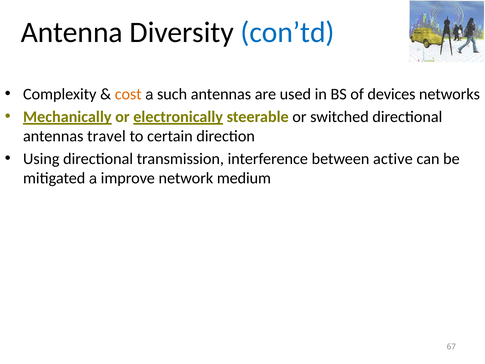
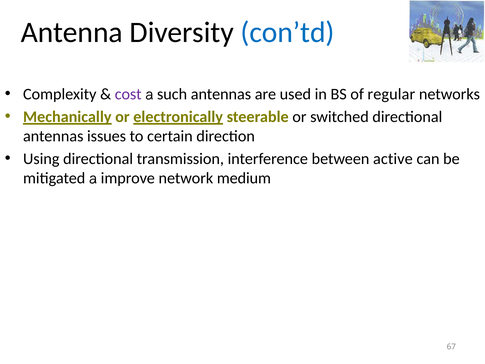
cost colour: orange -> purple
devices: devices -> regular
travel: travel -> issues
